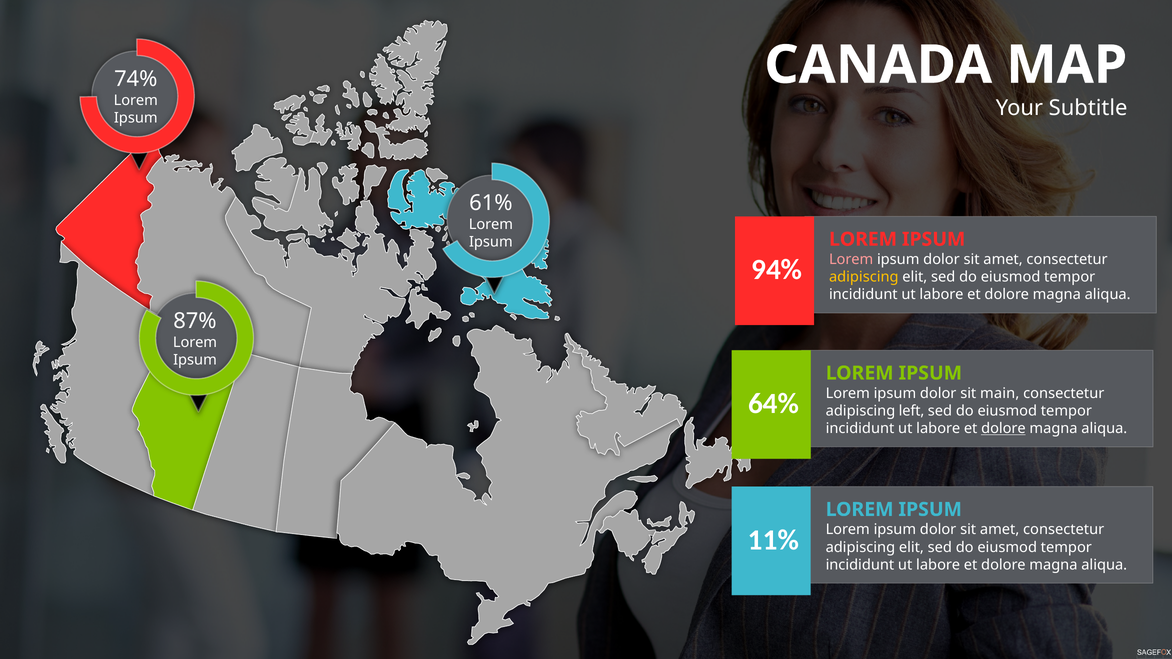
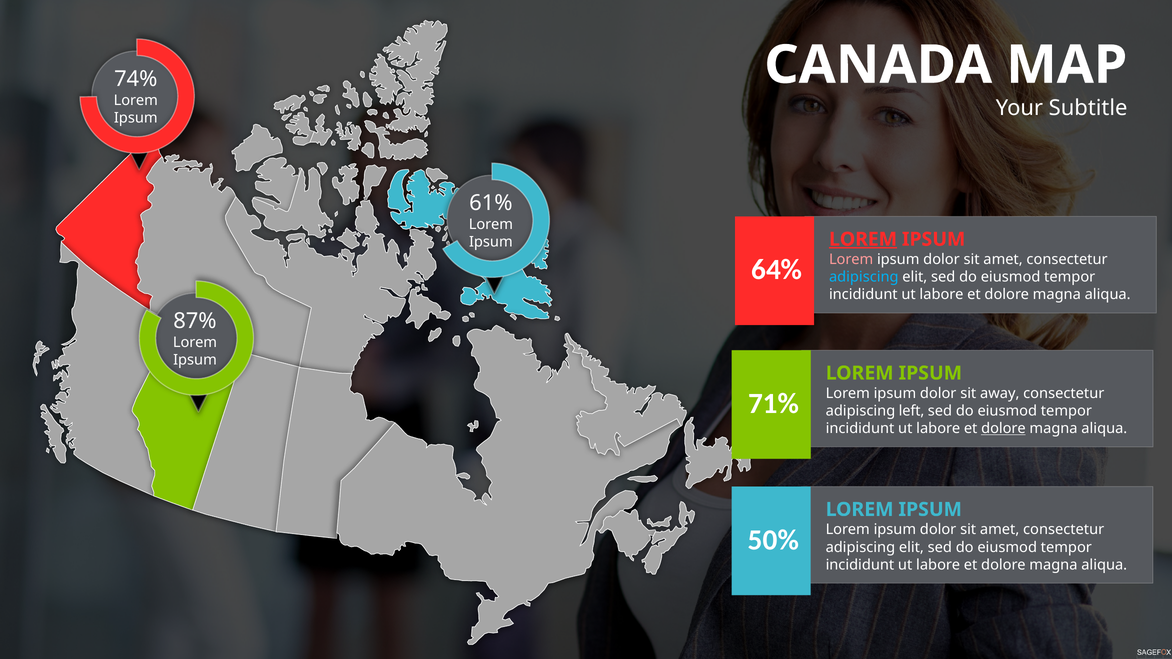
LOREM at (863, 239) underline: none -> present
94%: 94% -> 64%
adipiscing at (864, 277) colour: yellow -> light blue
main: main -> away
64%: 64% -> 71%
11%: 11% -> 50%
